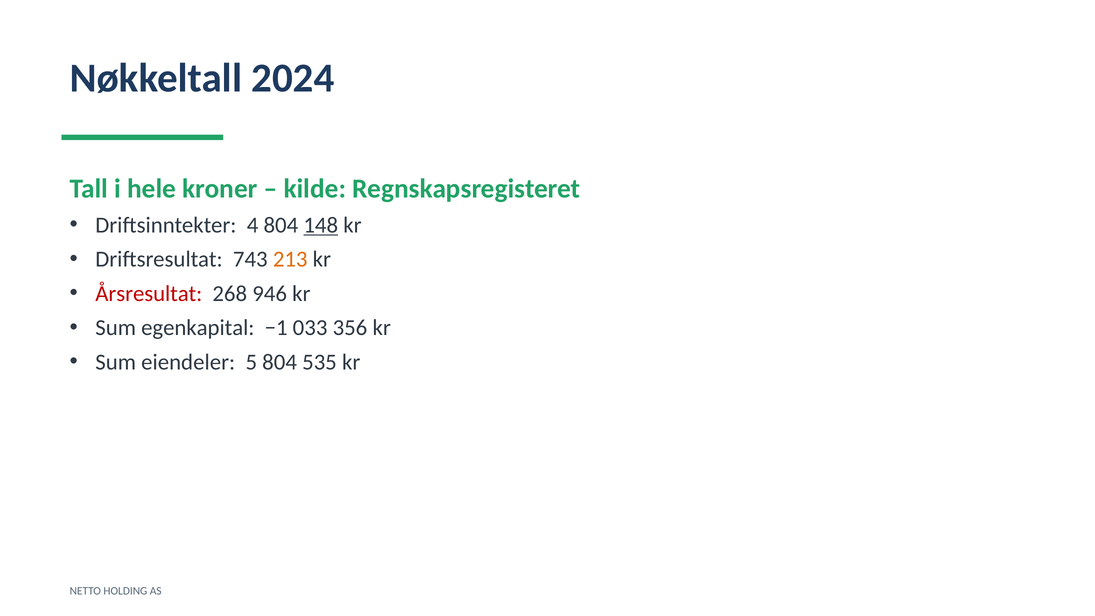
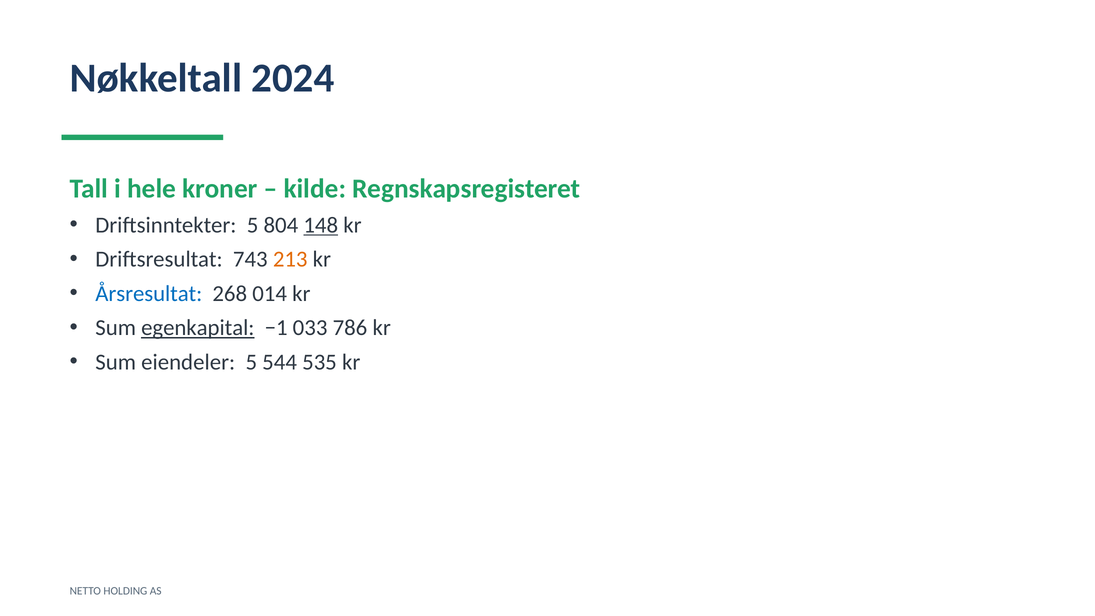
Driftsinntekter 4: 4 -> 5
Årsresultat colour: red -> blue
946: 946 -> 014
egenkapital underline: none -> present
356: 356 -> 786
5 804: 804 -> 544
